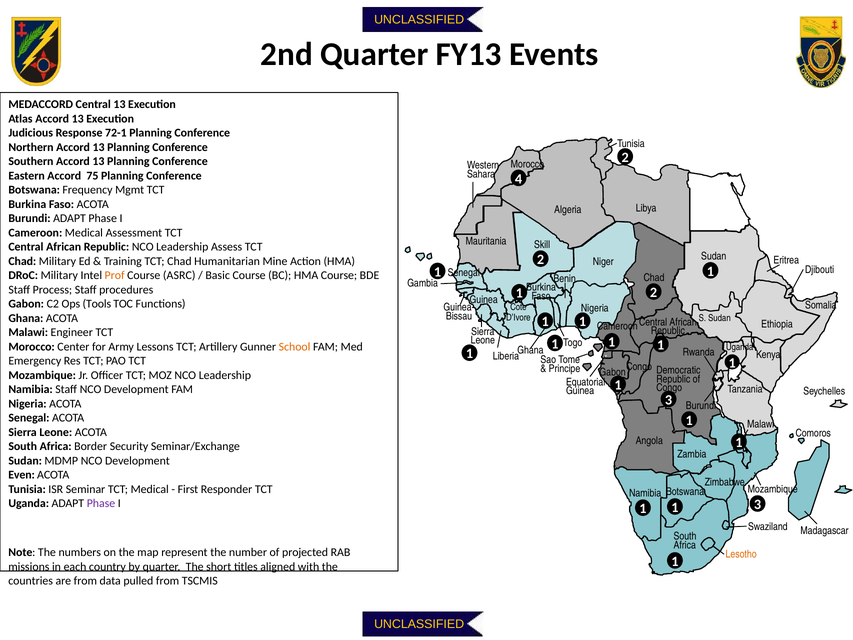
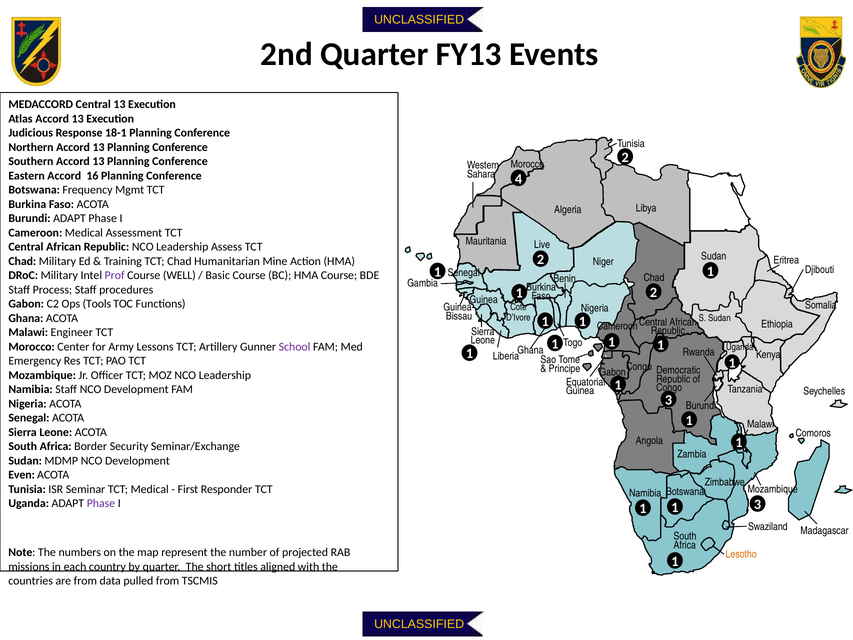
72-1: 72-1 -> 18-1
75: 75 -> 16
Skill: Skill -> Live
Prof colour: orange -> purple
ASRC: ASRC -> WELL
School colour: orange -> purple
